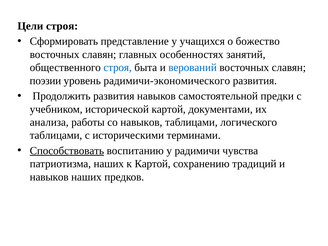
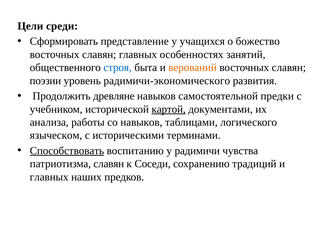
Цели строя: строя -> среди
верований colour: blue -> orange
Продолжить развития: развития -> древляне
картой at (169, 109) underline: none -> present
таблицами at (56, 135): таблицами -> языческом
патриотизма наших: наших -> славян
к Картой: Картой -> Соседи
навыков at (49, 177): навыков -> главных
